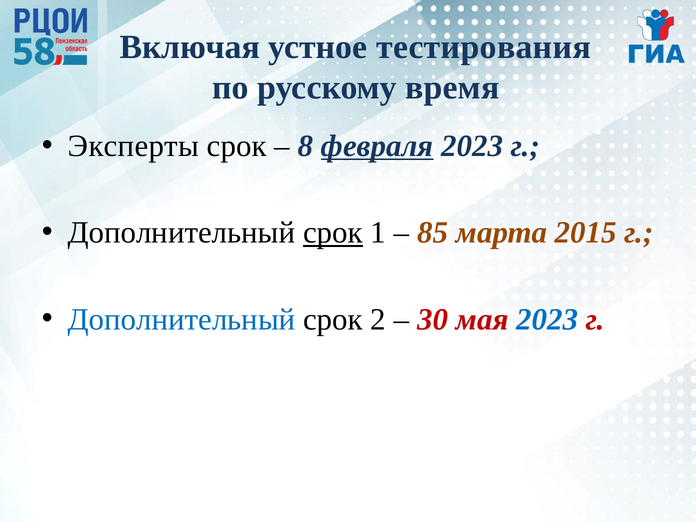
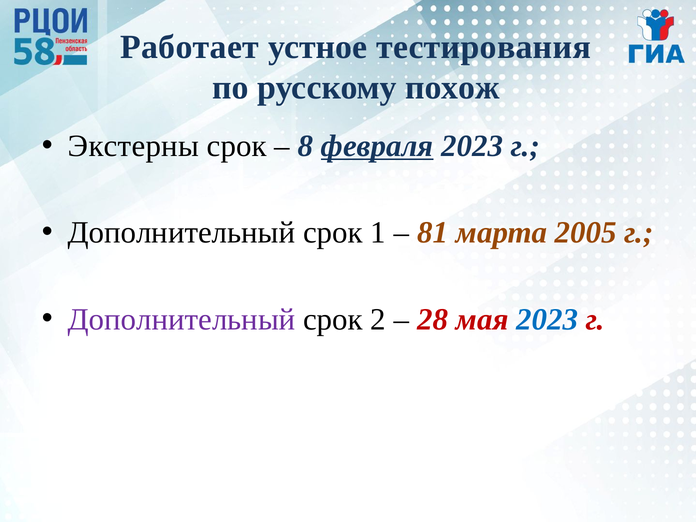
Включая: Включая -> Работает
время: время -> похож
Эксперты: Эксперты -> Экстерны
срок at (333, 233) underline: present -> none
85: 85 -> 81
2015: 2015 -> 2005
Дополнительный at (182, 319) colour: blue -> purple
30: 30 -> 28
